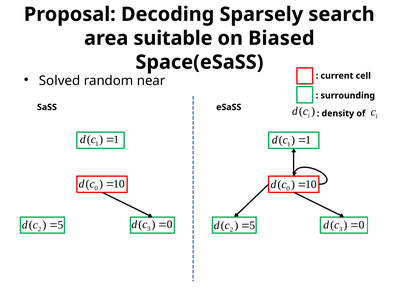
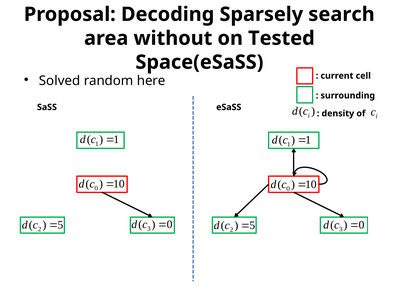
suitable: suitable -> without
Biased: Biased -> Tested
near: near -> here
